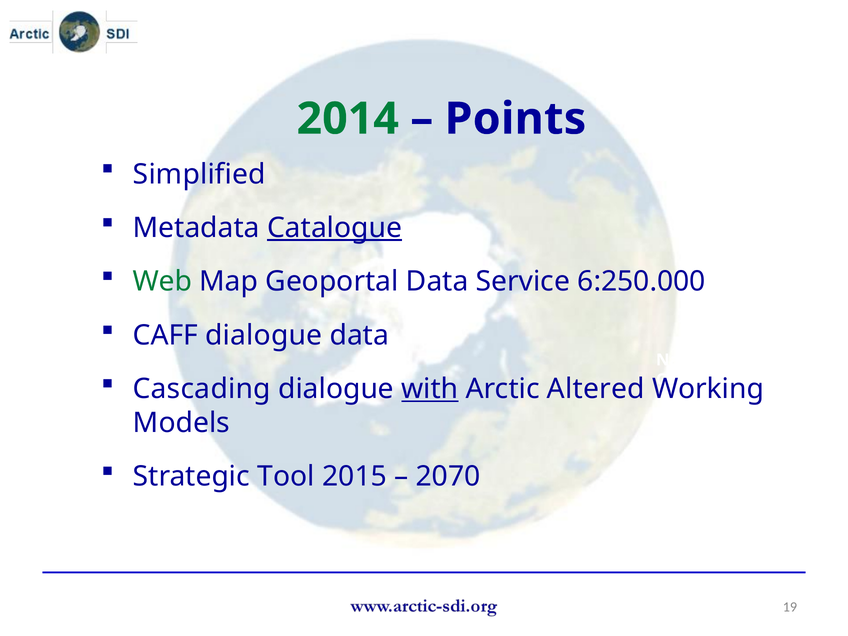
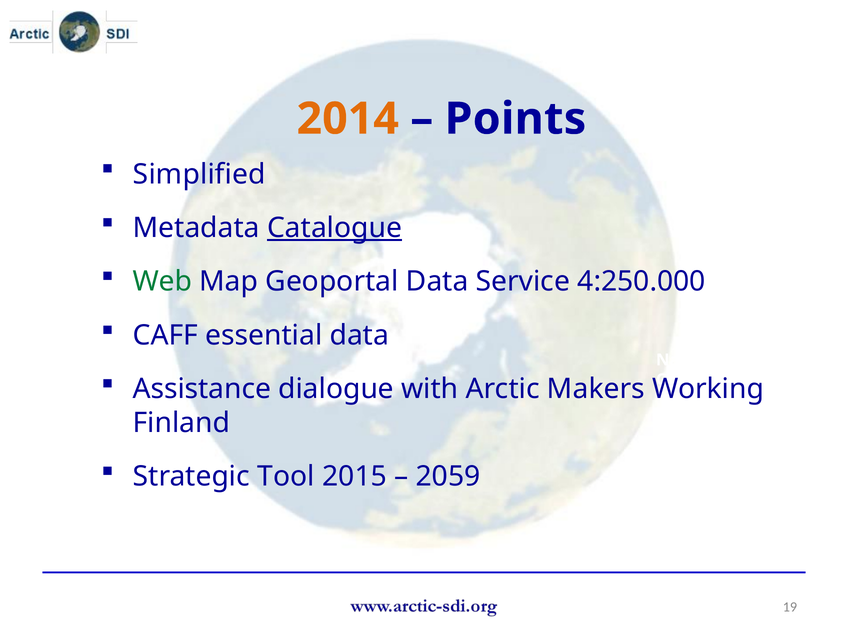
2014 colour: green -> orange
6:250.000: 6:250.000 -> 4:250.000
CAFF dialogue: dialogue -> essential
Cascading: Cascading -> Assistance
with underline: present -> none
Altered: Altered -> Makers
Models: Models -> Finland
2070: 2070 -> 2059
